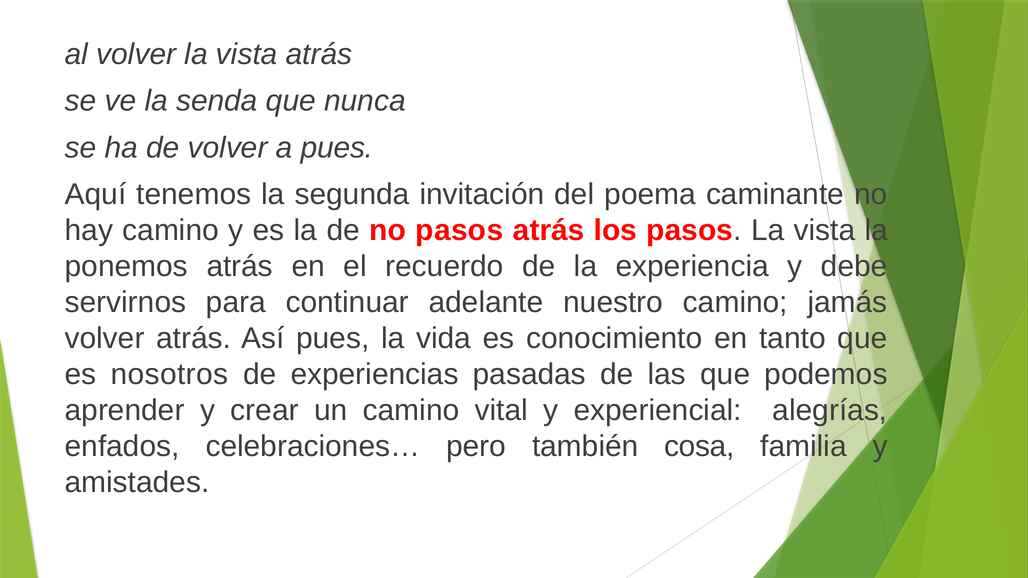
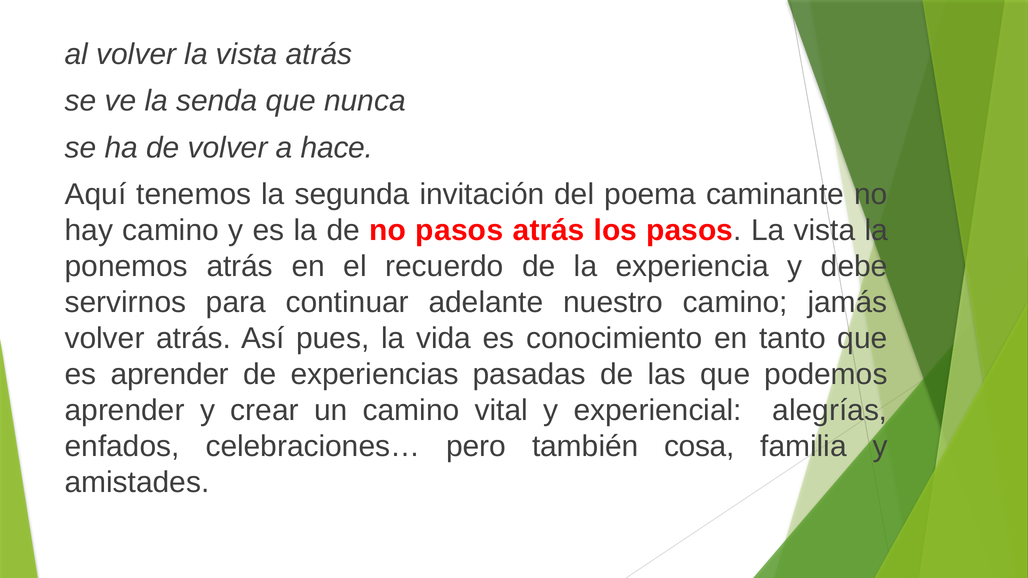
a pues: pues -> hace
es nosotros: nosotros -> aprender
